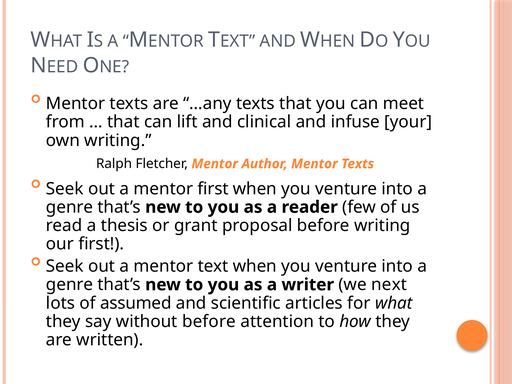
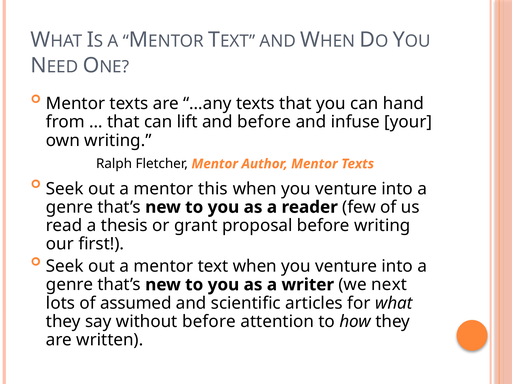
meet: meet -> hand
and clinical: clinical -> before
mentor first: first -> this
